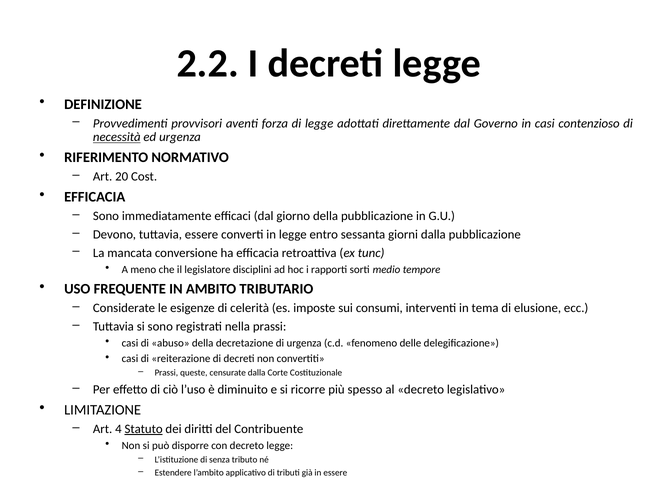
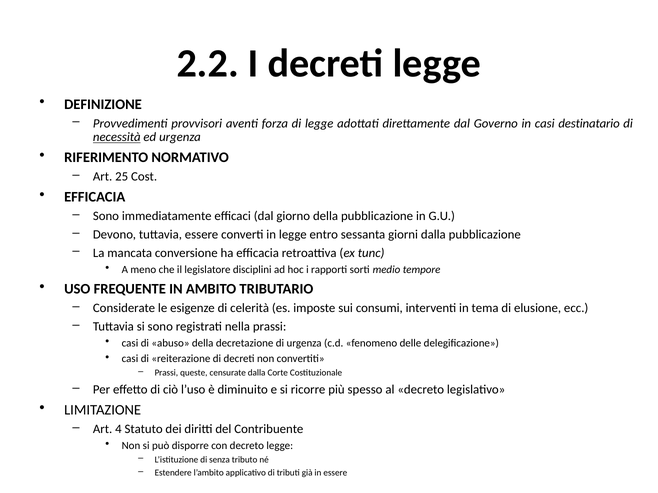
contenzioso: contenzioso -> destinatario
20: 20 -> 25
Statuto underline: present -> none
